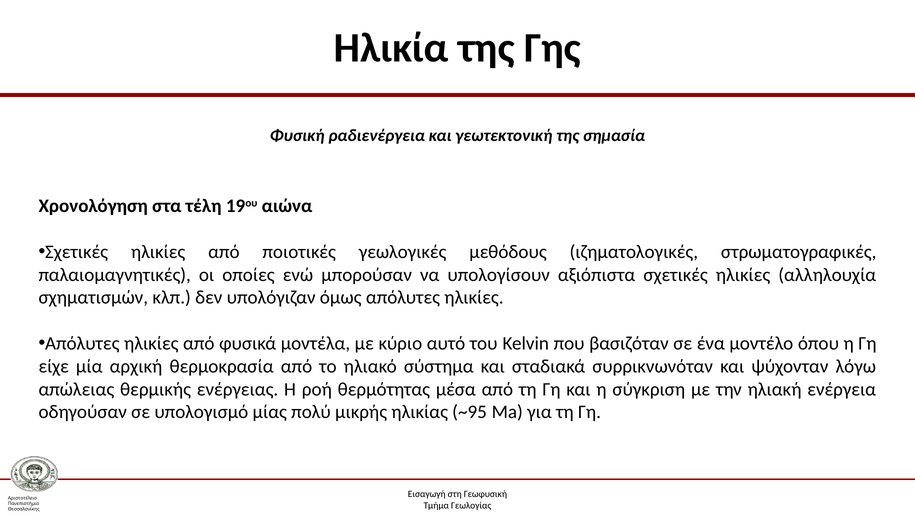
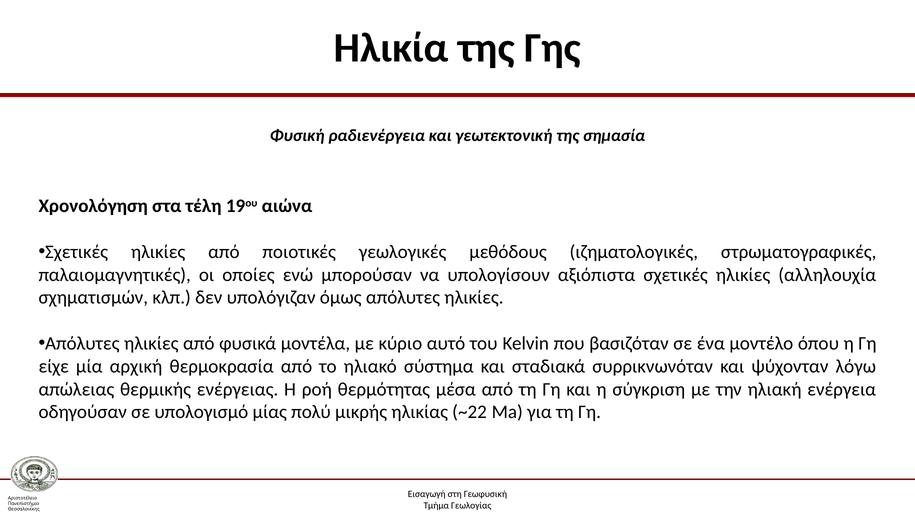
~95: ~95 -> ~22
